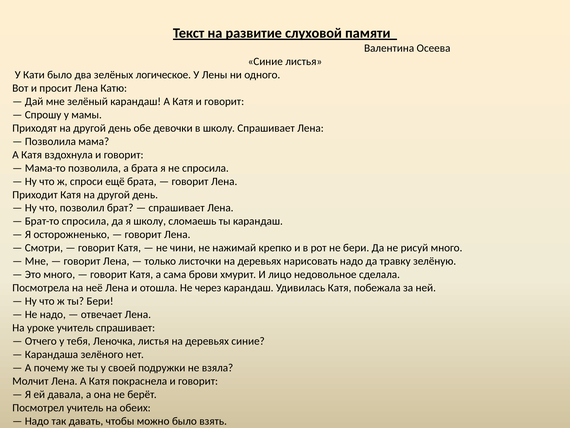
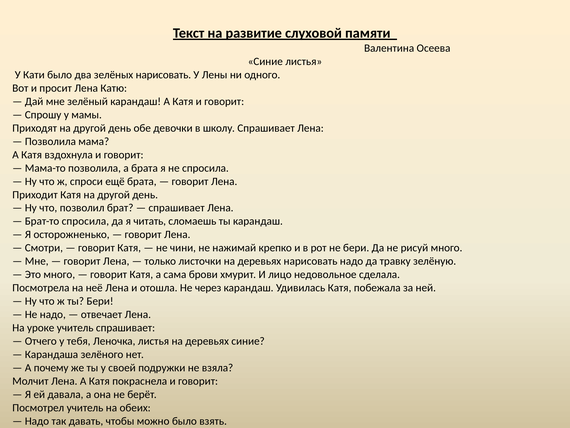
зелёных логическое: логическое -> нарисовать
я школу: школу -> читать
